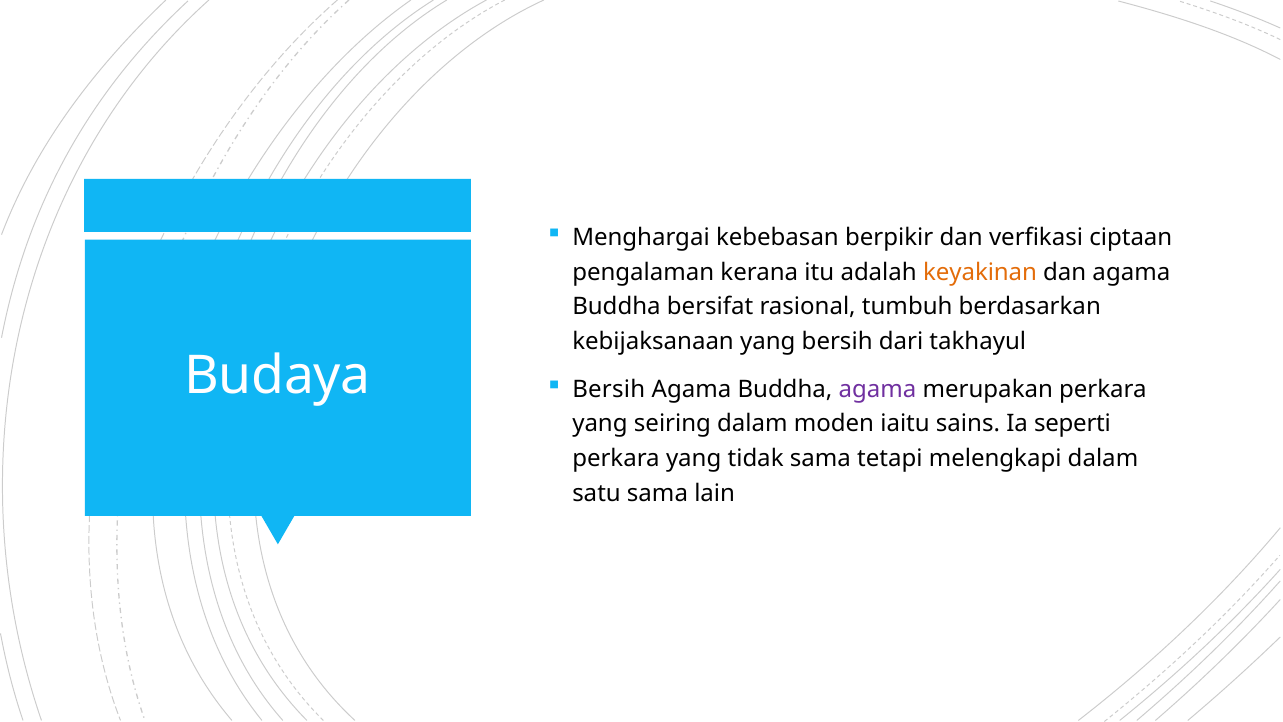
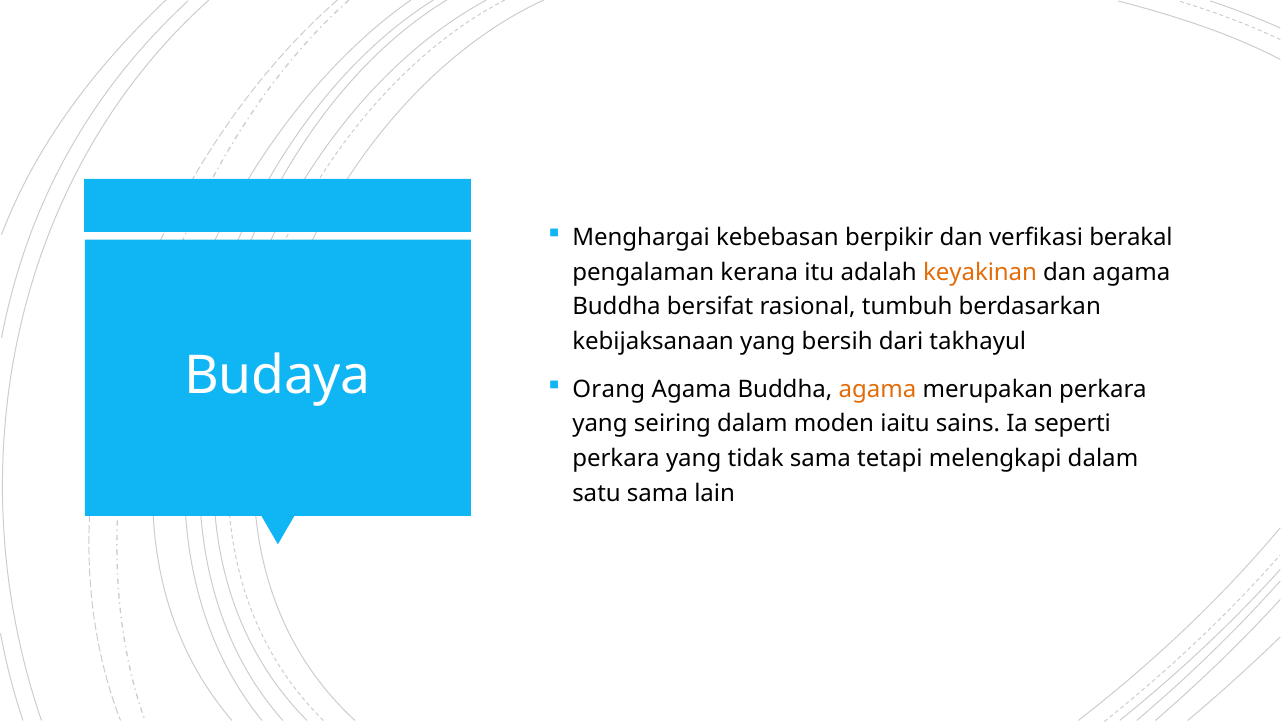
ciptaan: ciptaan -> berakal
Bersih at (609, 389): Bersih -> Orang
agama at (878, 389) colour: purple -> orange
